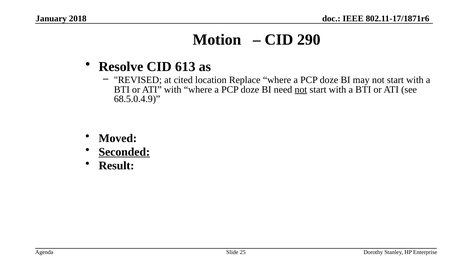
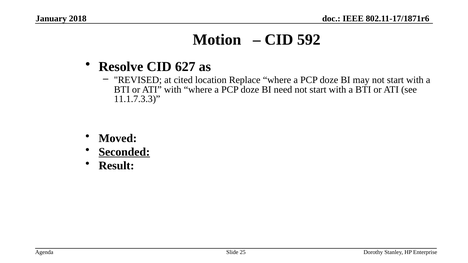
290: 290 -> 592
613: 613 -> 627
not at (301, 90) underline: present -> none
68.5.0.4.9: 68.5.0.4.9 -> 11.1.7.3.3
